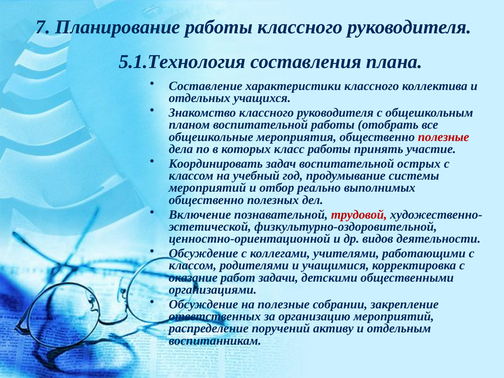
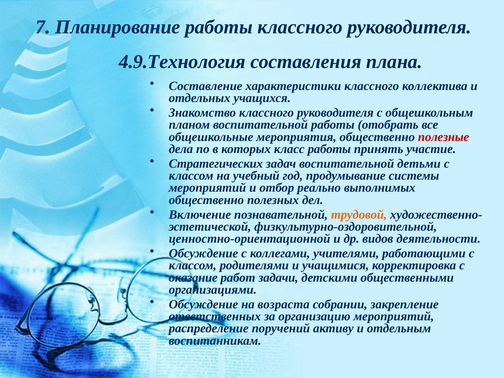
5.1.Технология: 5.1.Технология -> 4.9.Технология
Координировать: Координировать -> Стратегических
острых: острых -> детьми
трудовой colour: red -> orange
на полезные: полезные -> возраста
